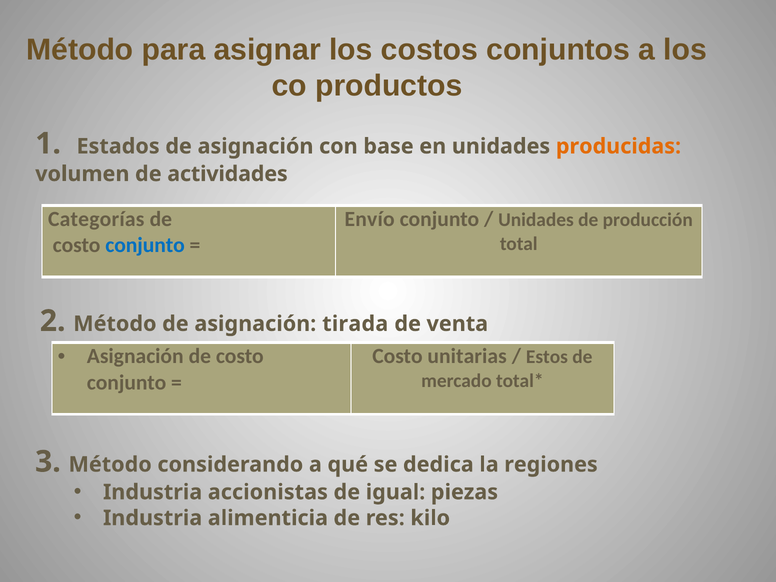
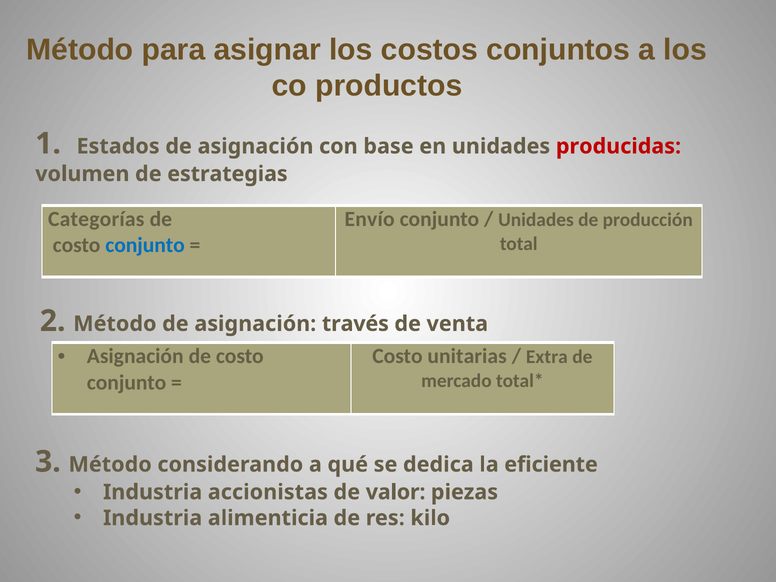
producidas colour: orange -> red
actividades: actividades -> estrategias
tirada: tirada -> través
Estos: Estos -> Extra
regiones: regiones -> eficiente
igual: igual -> valor
